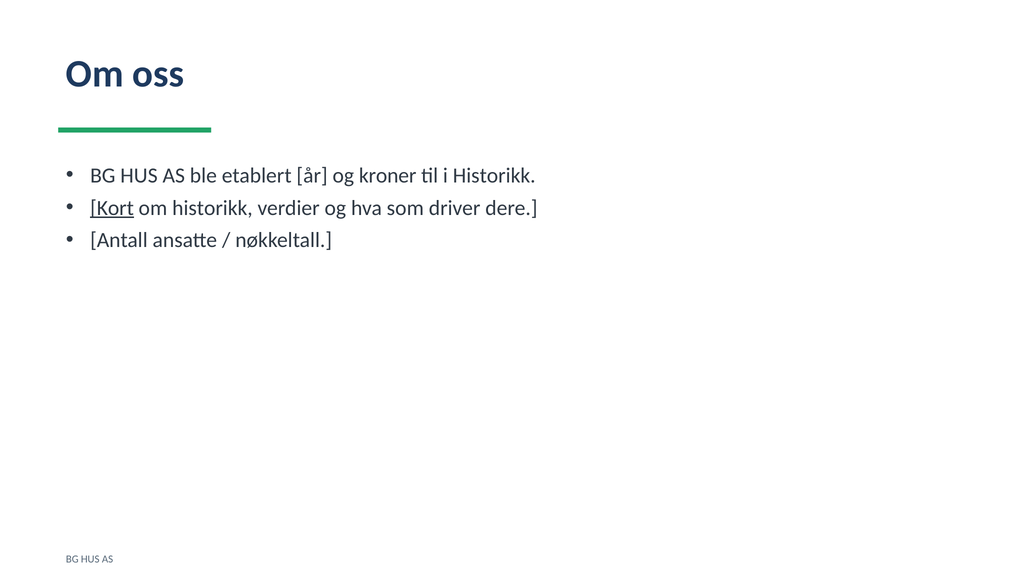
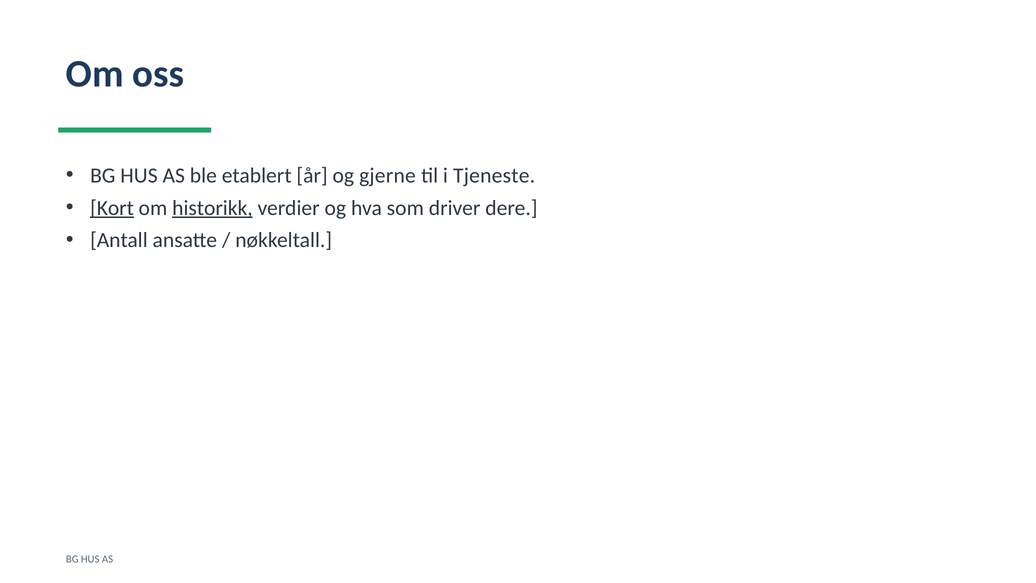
kroner: kroner -> gjerne
i Historikk: Historikk -> Tjeneste
historikk at (212, 208) underline: none -> present
